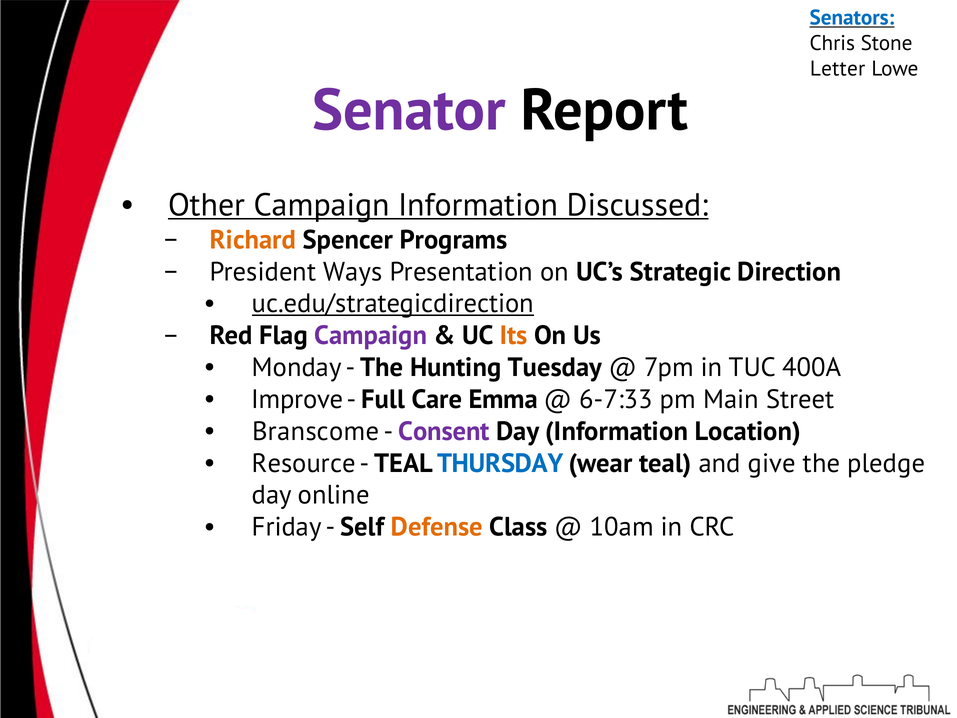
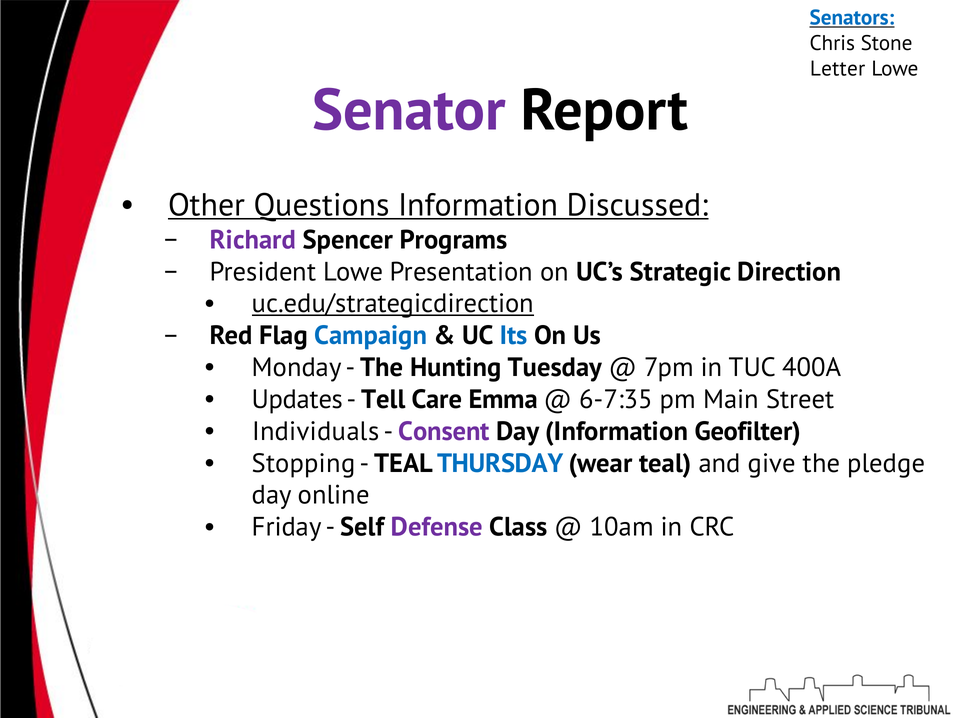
Other Campaign: Campaign -> Questions
Richard colour: orange -> purple
President Ways: Ways -> Lowe
Campaign at (371, 335) colour: purple -> blue
Its colour: orange -> blue
Improve: Improve -> Updates
Full: Full -> Tell
6-7:33: 6-7:33 -> 6-7:35
Branscome: Branscome -> Individuals
Location: Location -> Geofilter
Resource: Resource -> Stopping
Defense colour: orange -> purple
